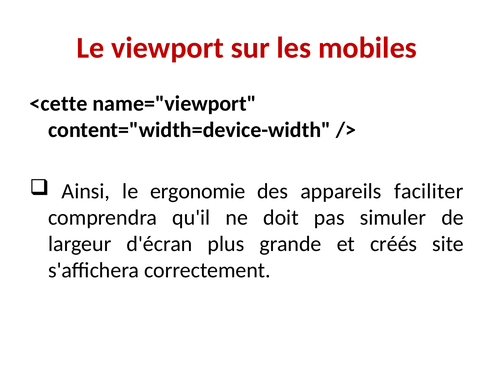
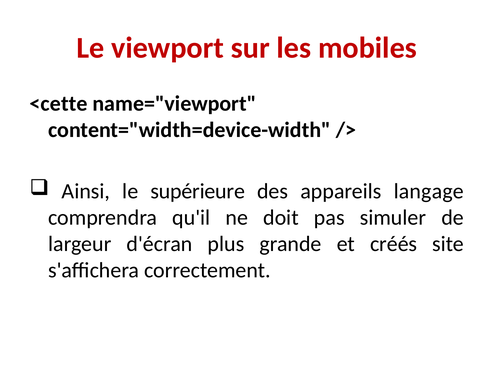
ergonomie: ergonomie -> supérieure
faciliter: faciliter -> langage
